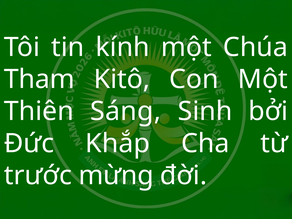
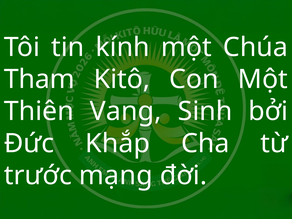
Sáng: Sáng -> Vang
mừng: mừng -> mạng
